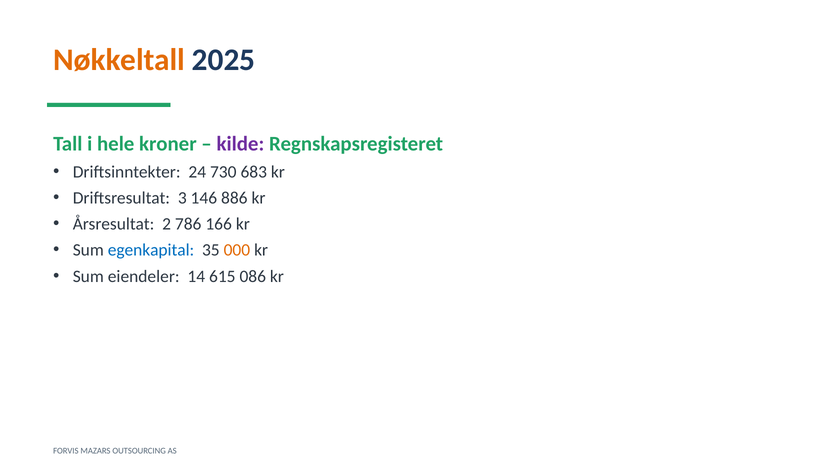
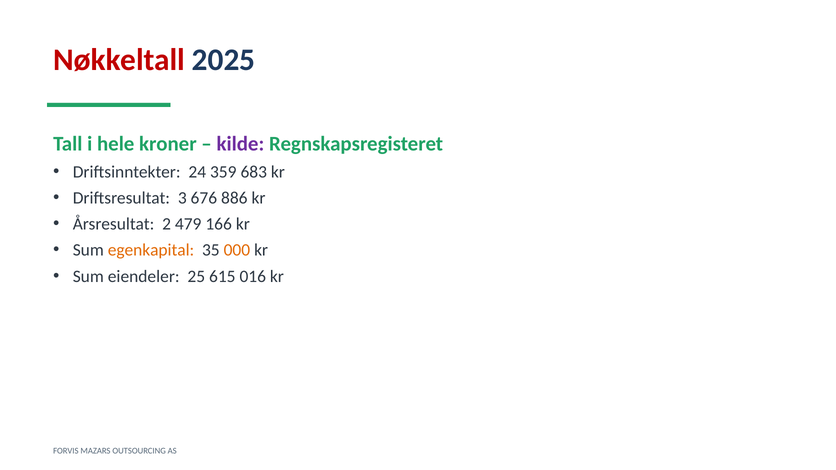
Nøkkeltall colour: orange -> red
730: 730 -> 359
146: 146 -> 676
786: 786 -> 479
egenkapital colour: blue -> orange
14: 14 -> 25
086: 086 -> 016
